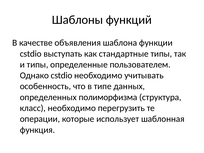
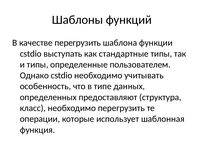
качестве объявления: объявления -> перегрузить
полиморфизма: полиморфизма -> предоставляют
